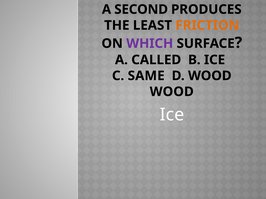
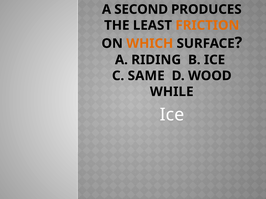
WHICH colour: purple -> orange
CALLED: CALLED -> RIDING
WOOD at (172, 92): WOOD -> WHILE
